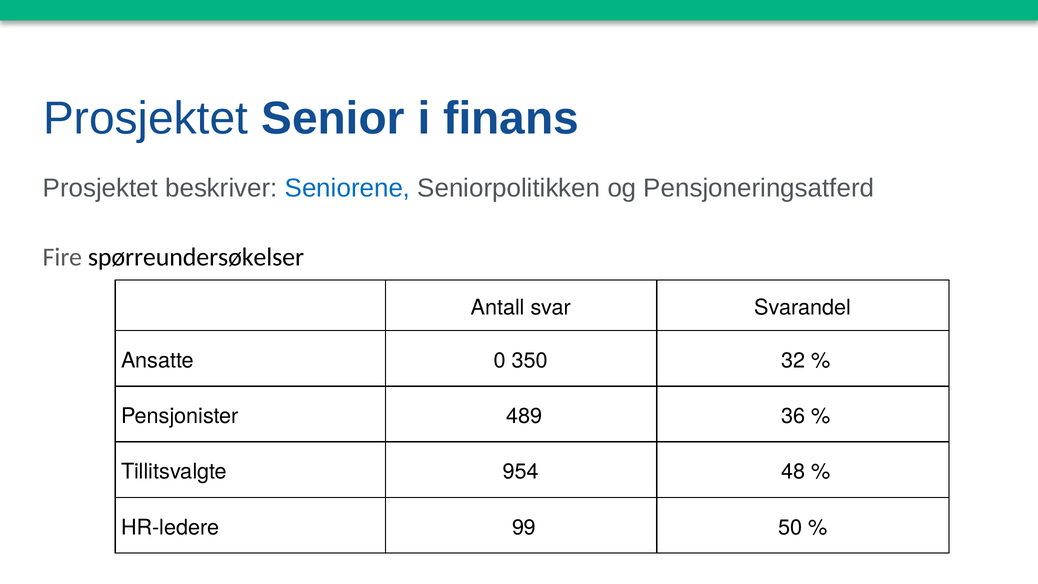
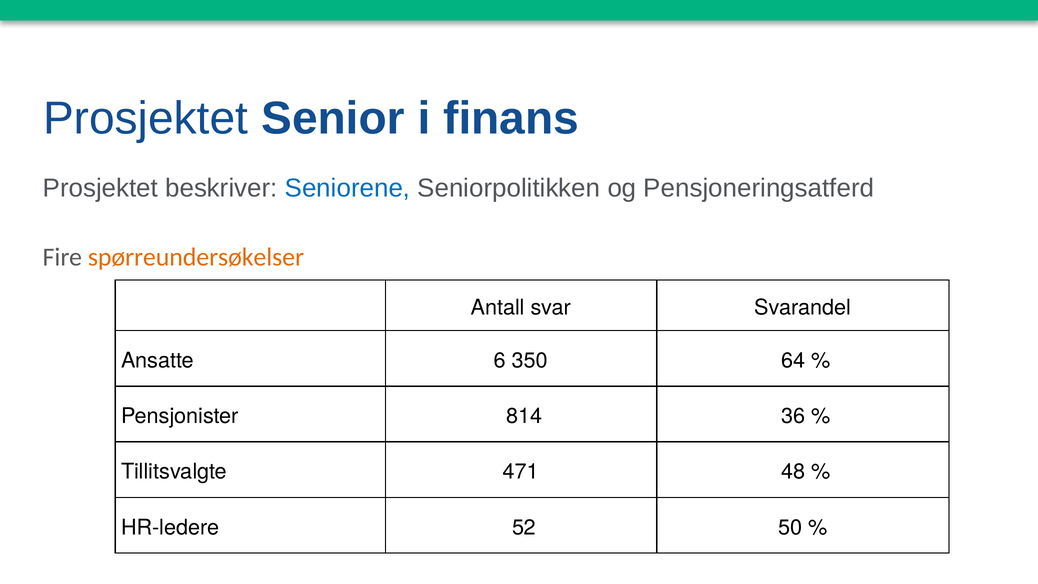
spørreundersøkelser colour: black -> orange
0: 0 -> 6
32: 32 -> 64
489: 489 -> 814
954: 954 -> 471
99: 99 -> 52
